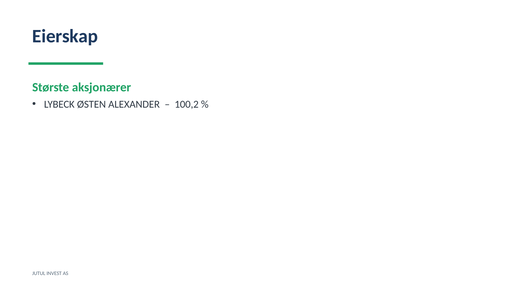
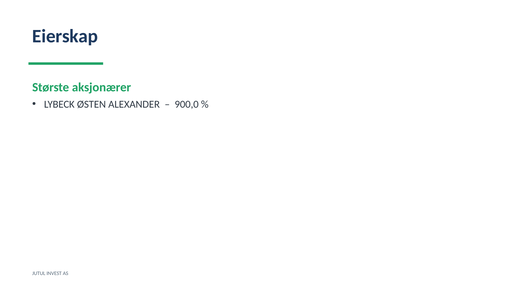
100,2: 100,2 -> 900,0
